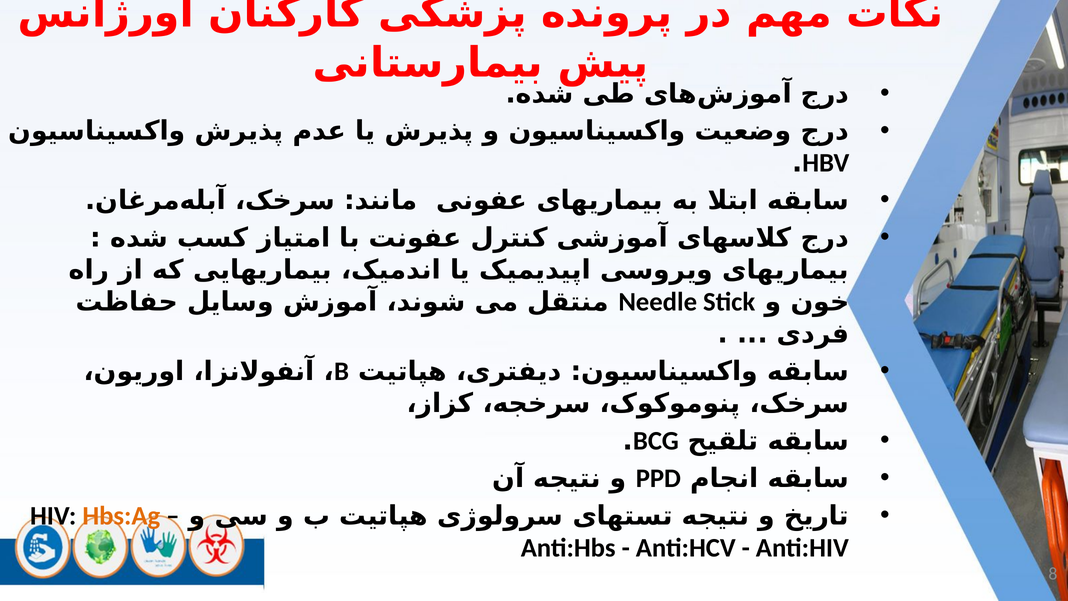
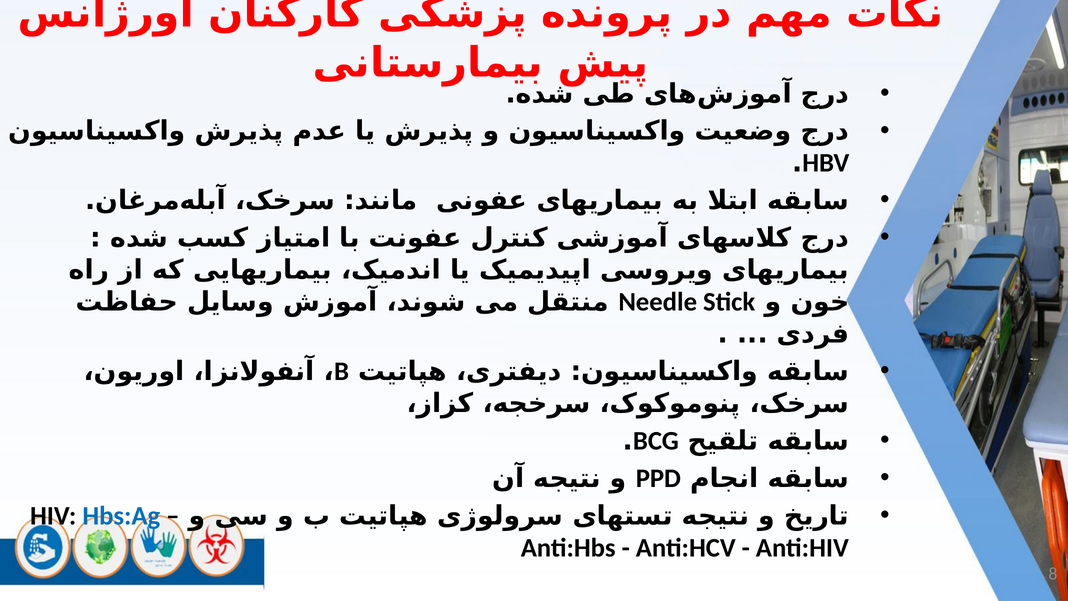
Hbs:Ag colour: orange -> blue
